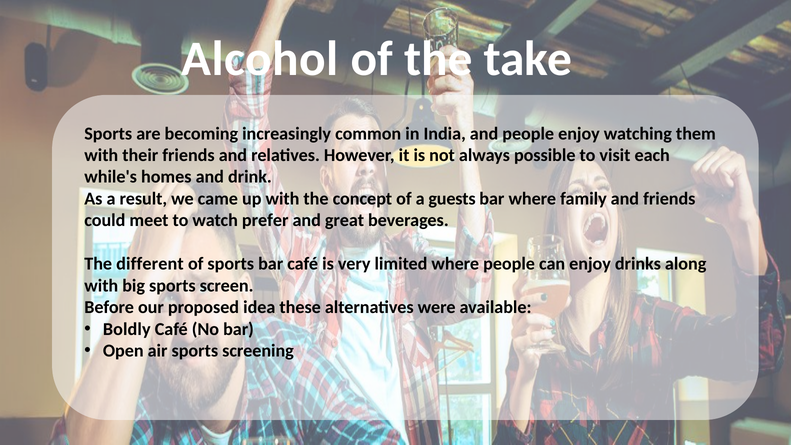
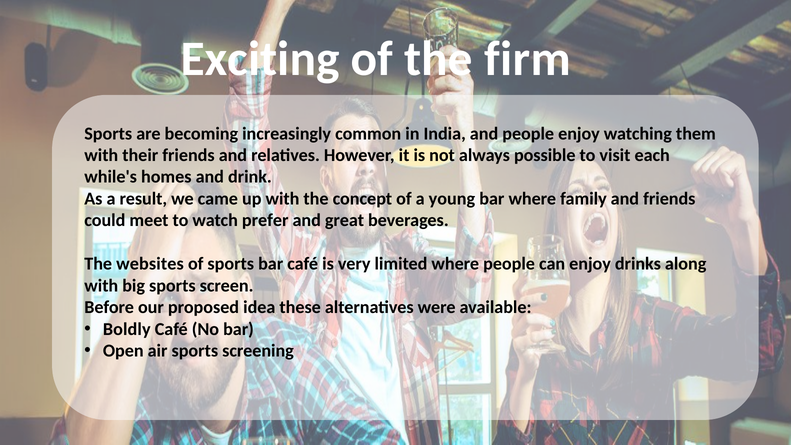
Alcohol: Alcohol -> Exciting
take: take -> firm
guests: guests -> young
different: different -> websites
